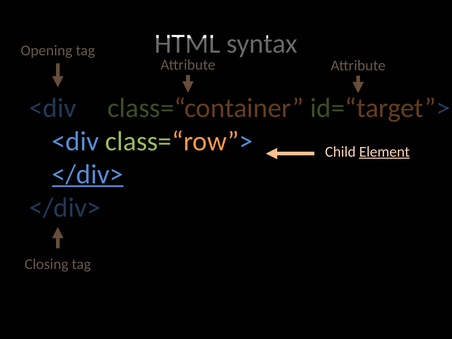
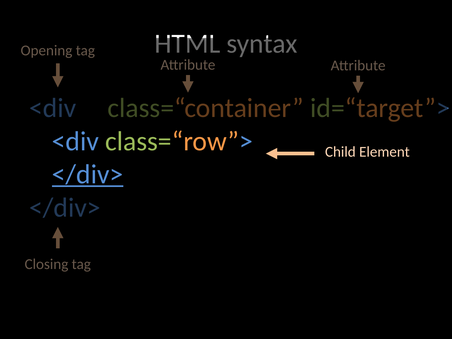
Element underline: present -> none
